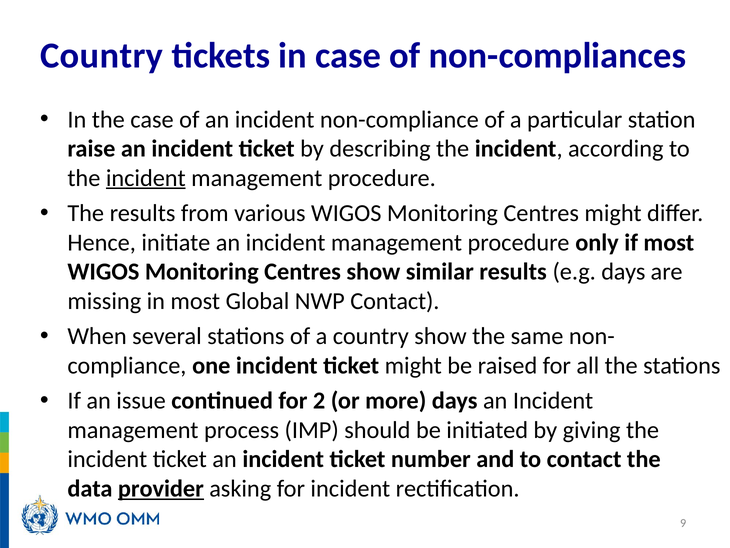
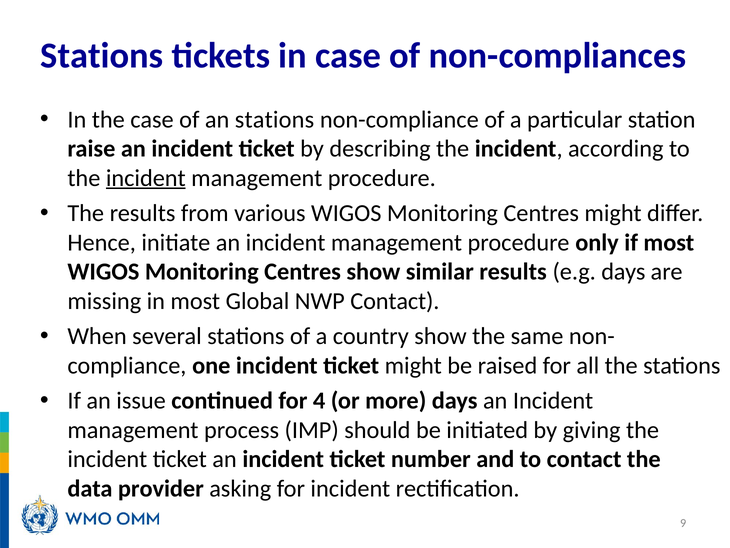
Country at (102, 56): Country -> Stations
of an incident: incident -> stations
2: 2 -> 4
provider underline: present -> none
